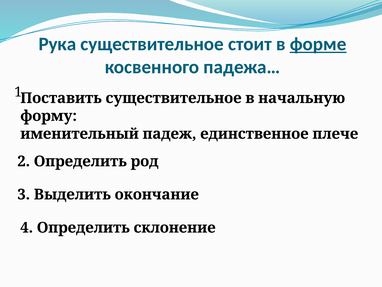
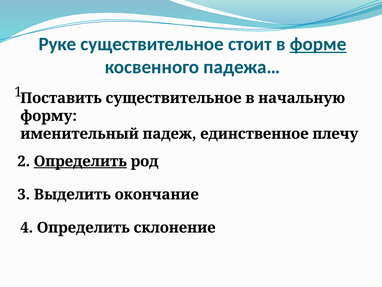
Рука: Рука -> Руке
плече: плече -> плечу
Определить at (80, 161) underline: none -> present
